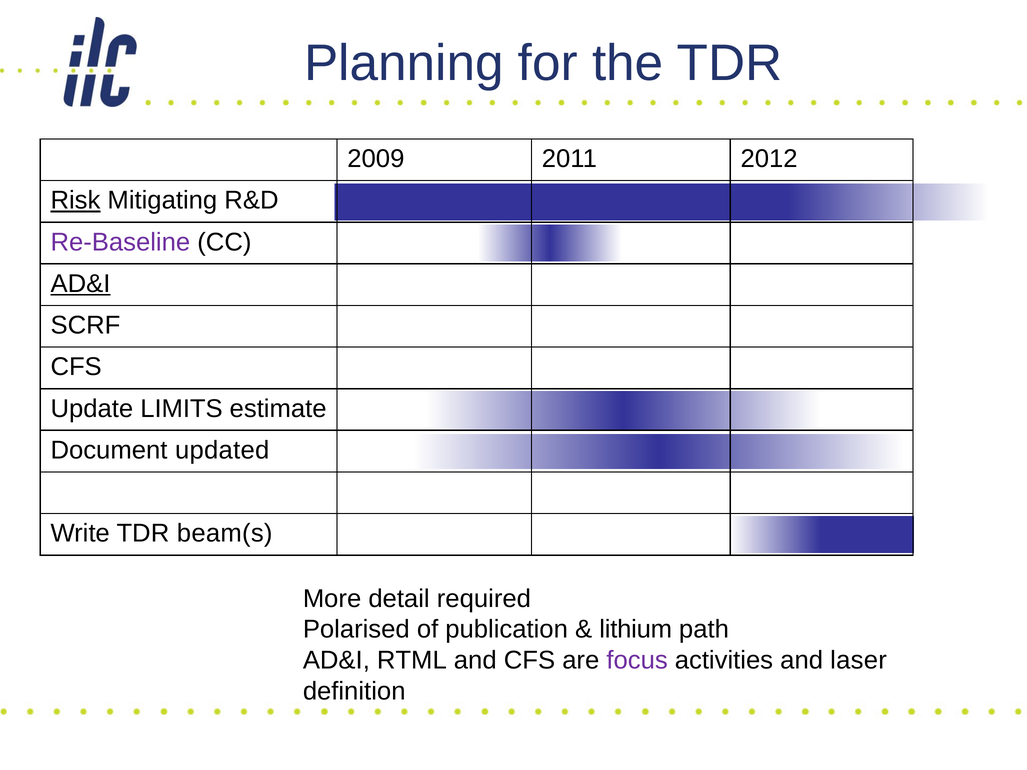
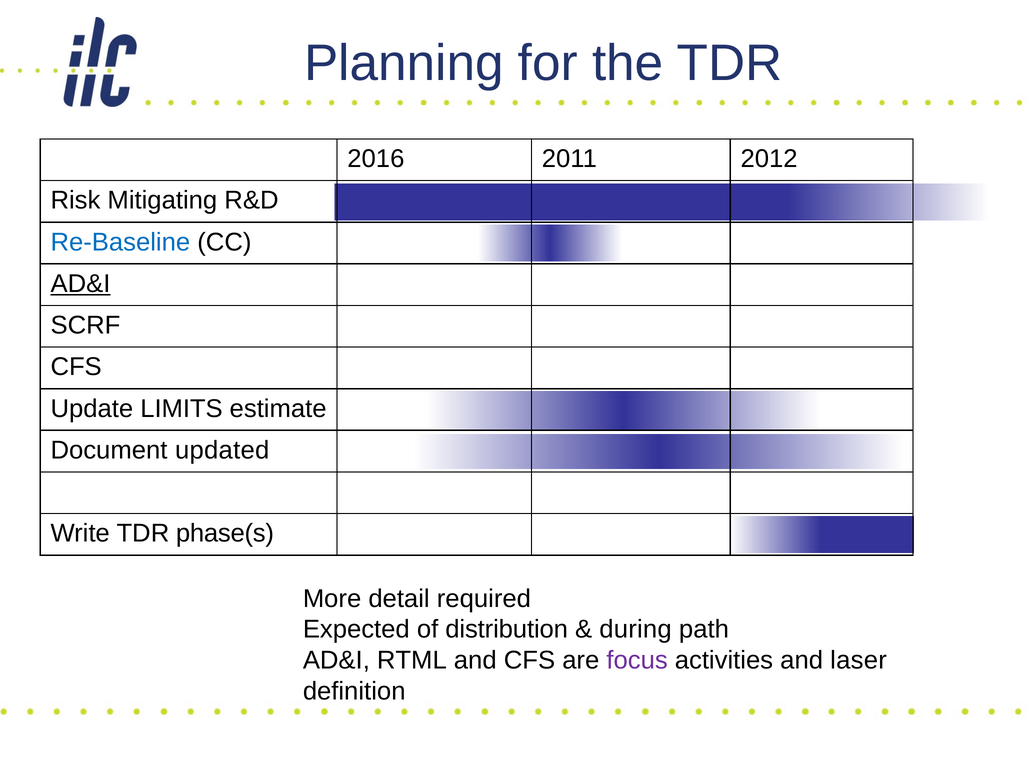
2009: 2009 -> 2016
Risk underline: present -> none
Re-Baseline colour: purple -> blue
beam(s: beam(s -> phase(s
Polarised: Polarised -> Expected
publication: publication -> distribution
lithium: lithium -> during
